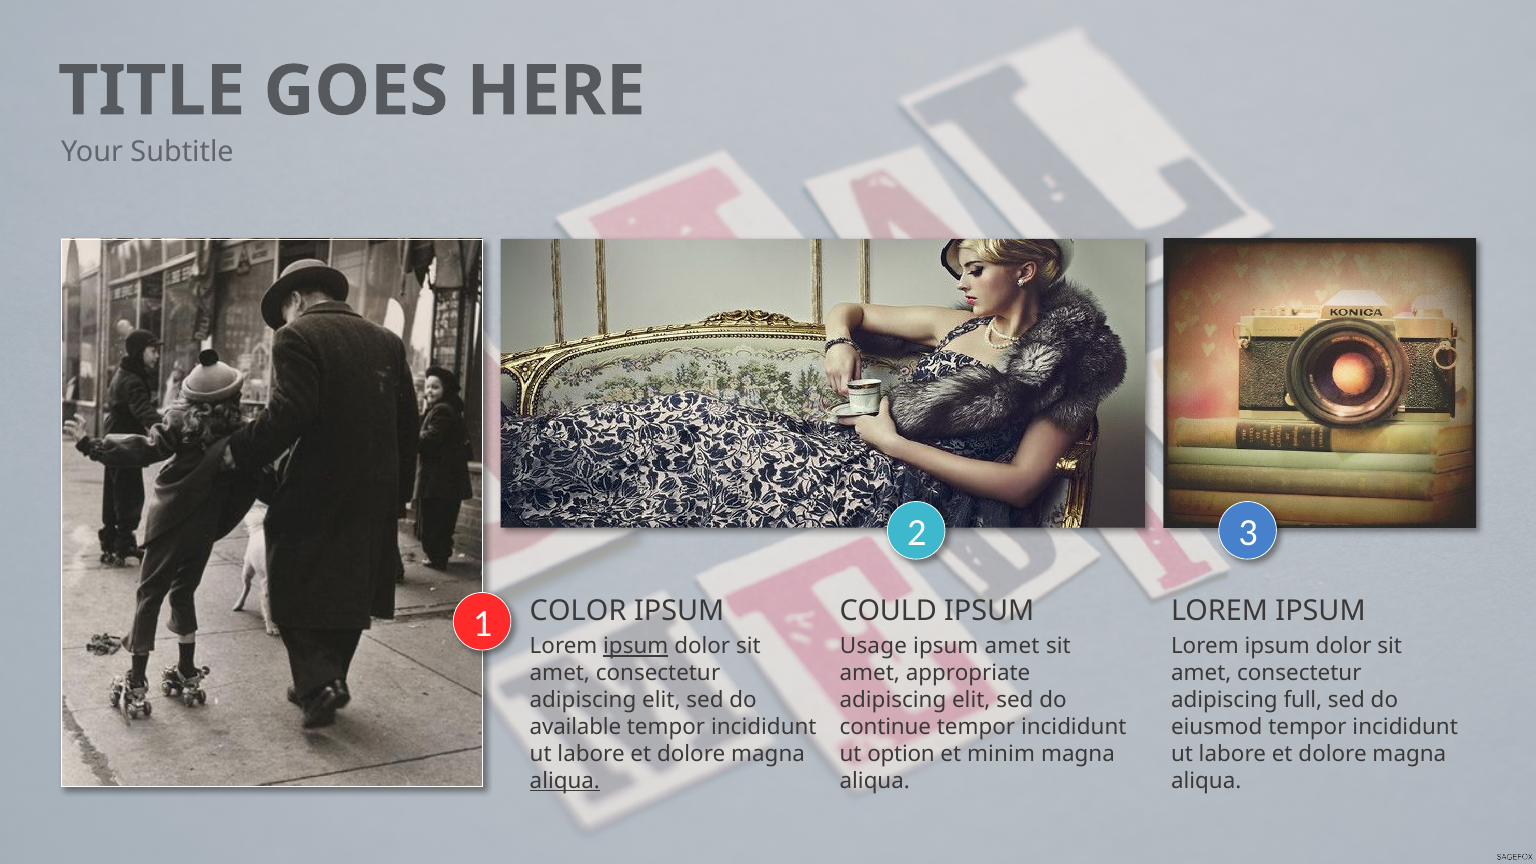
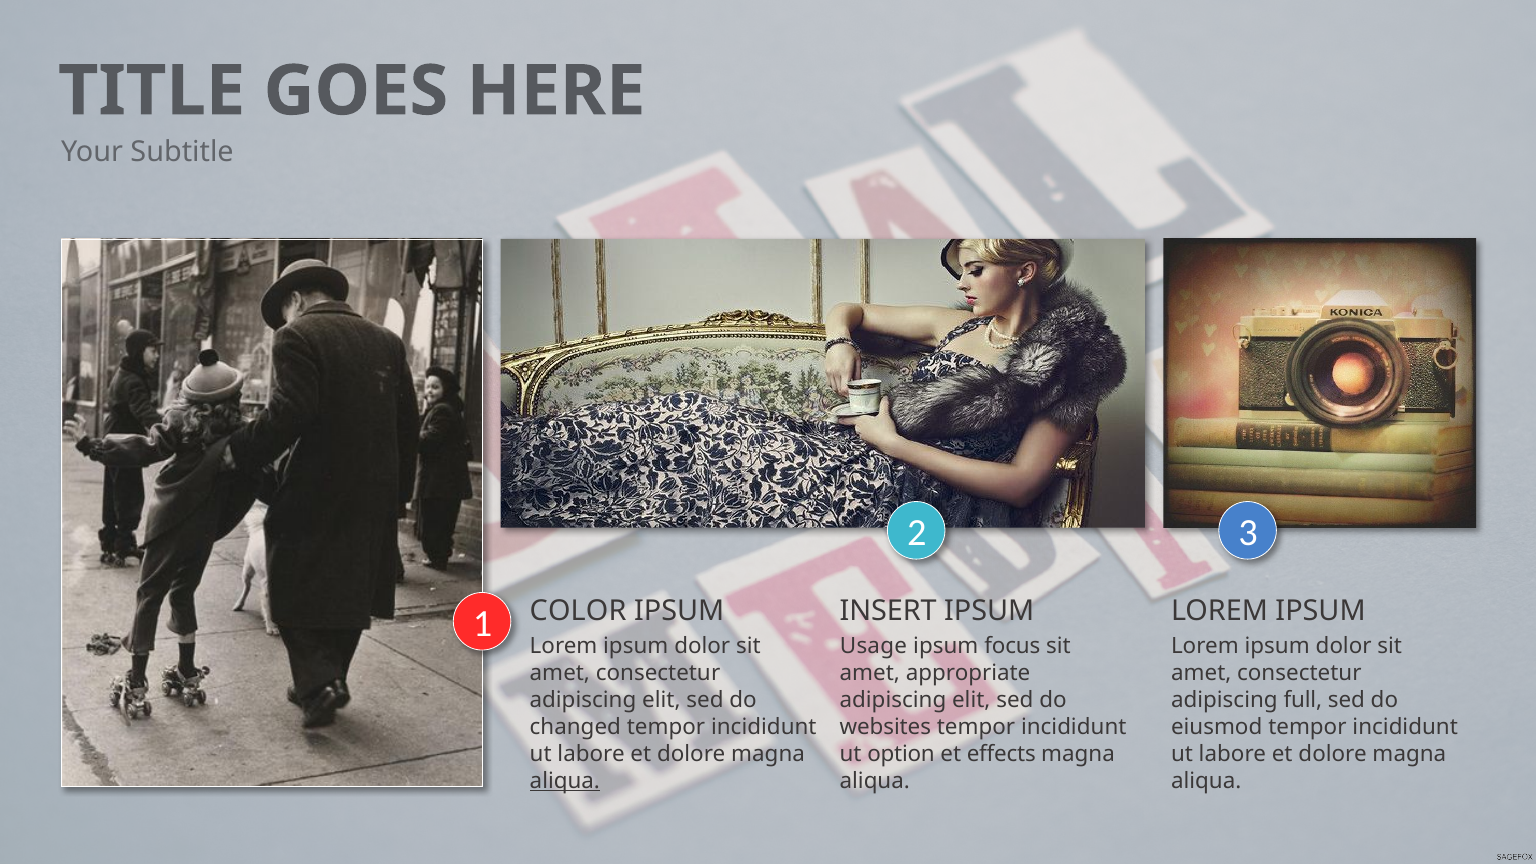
COULD: COULD -> INSERT
ipsum at (636, 646) underline: present -> none
ipsum amet: amet -> focus
available: available -> changed
continue: continue -> websites
minim: minim -> effects
